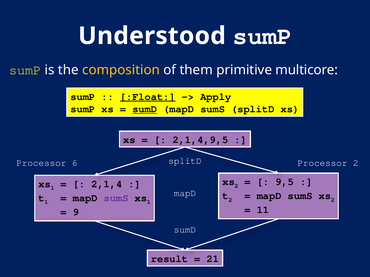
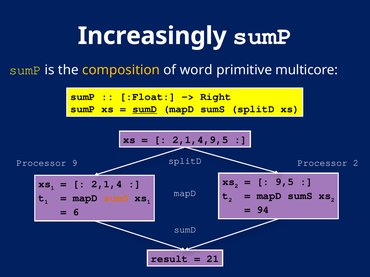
Understood: Understood -> Increasingly
them: them -> word
:Float underline: present -> none
Apply: Apply -> Right
6: 6 -> 9
sumS at (116, 198) colour: purple -> orange
11: 11 -> 94
9: 9 -> 6
